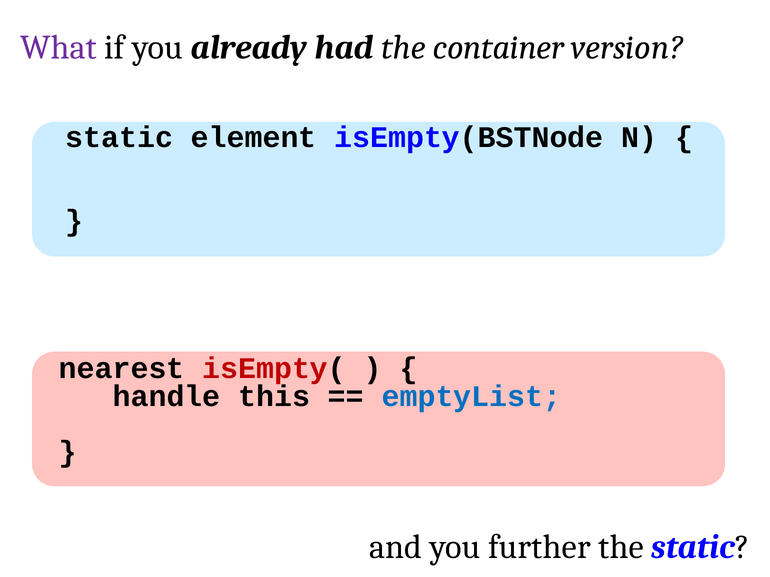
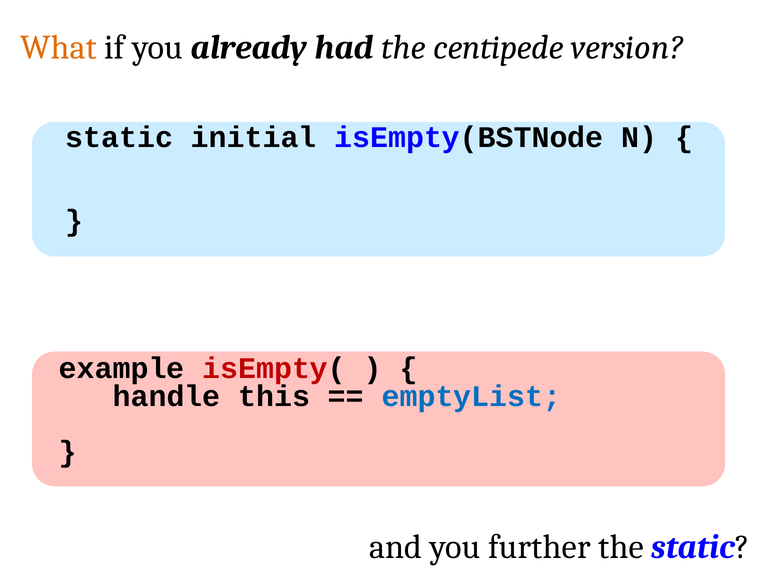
What colour: purple -> orange
container: container -> centipede
element: element -> initial
nearest: nearest -> example
